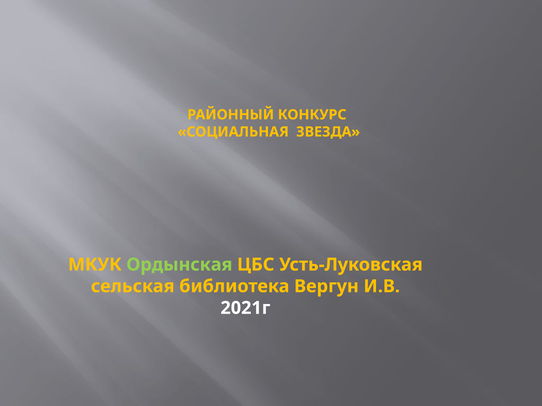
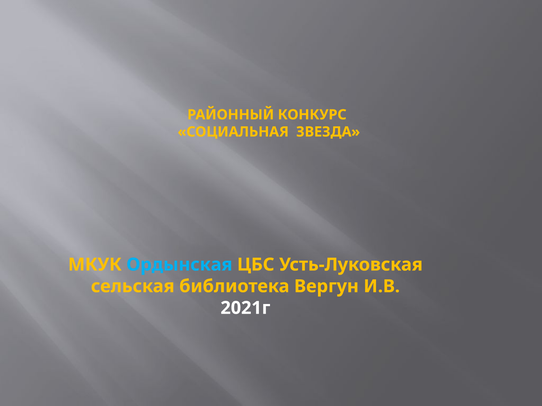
Ордынская colour: light green -> light blue
